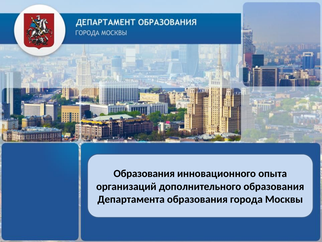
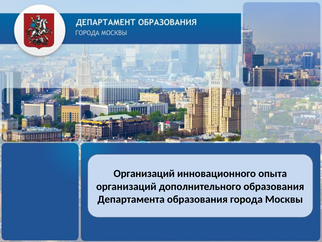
Образования at (144, 173): Образования -> Организаций
